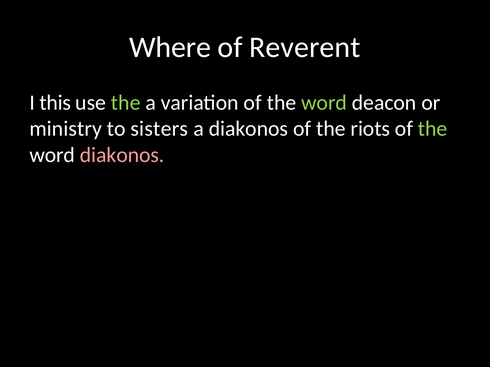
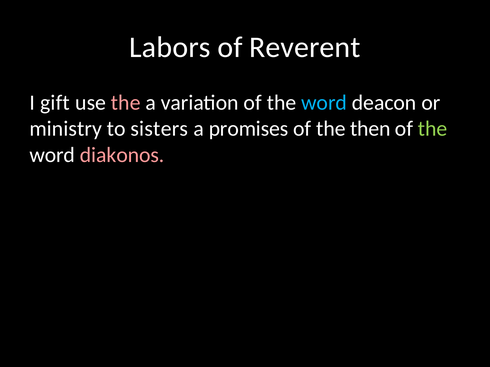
Where: Where -> Labors
this: this -> gift
the at (126, 103) colour: light green -> pink
word at (324, 103) colour: light green -> light blue
a diakonos: diakonos -> promises
riots: riots -> then
